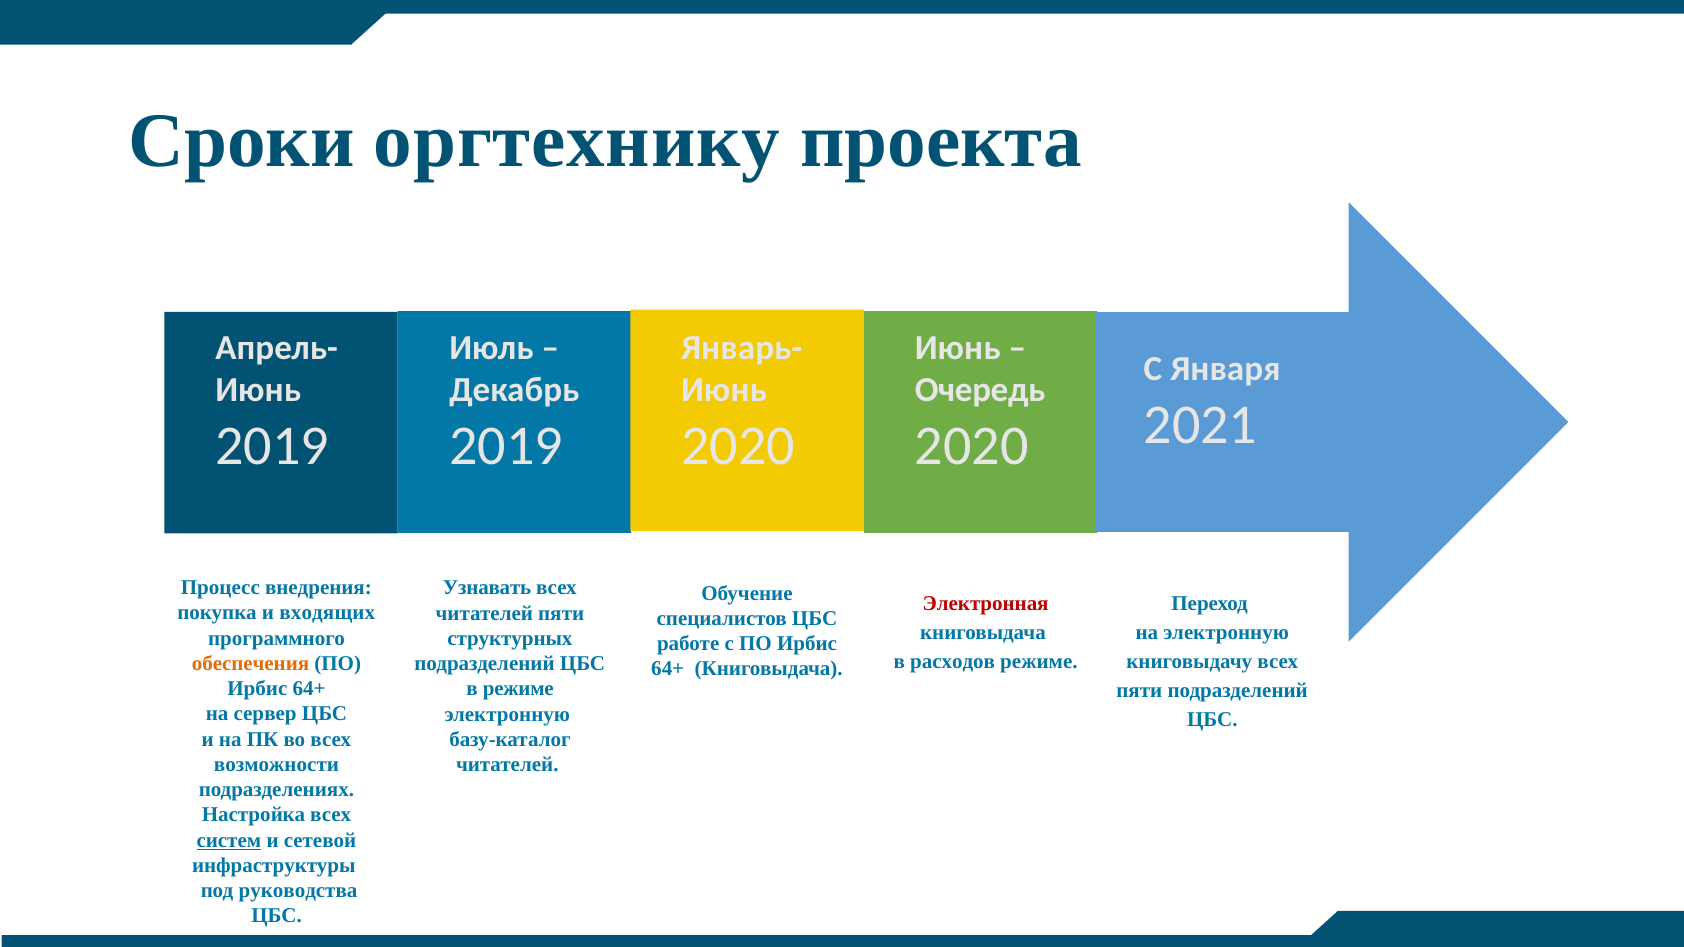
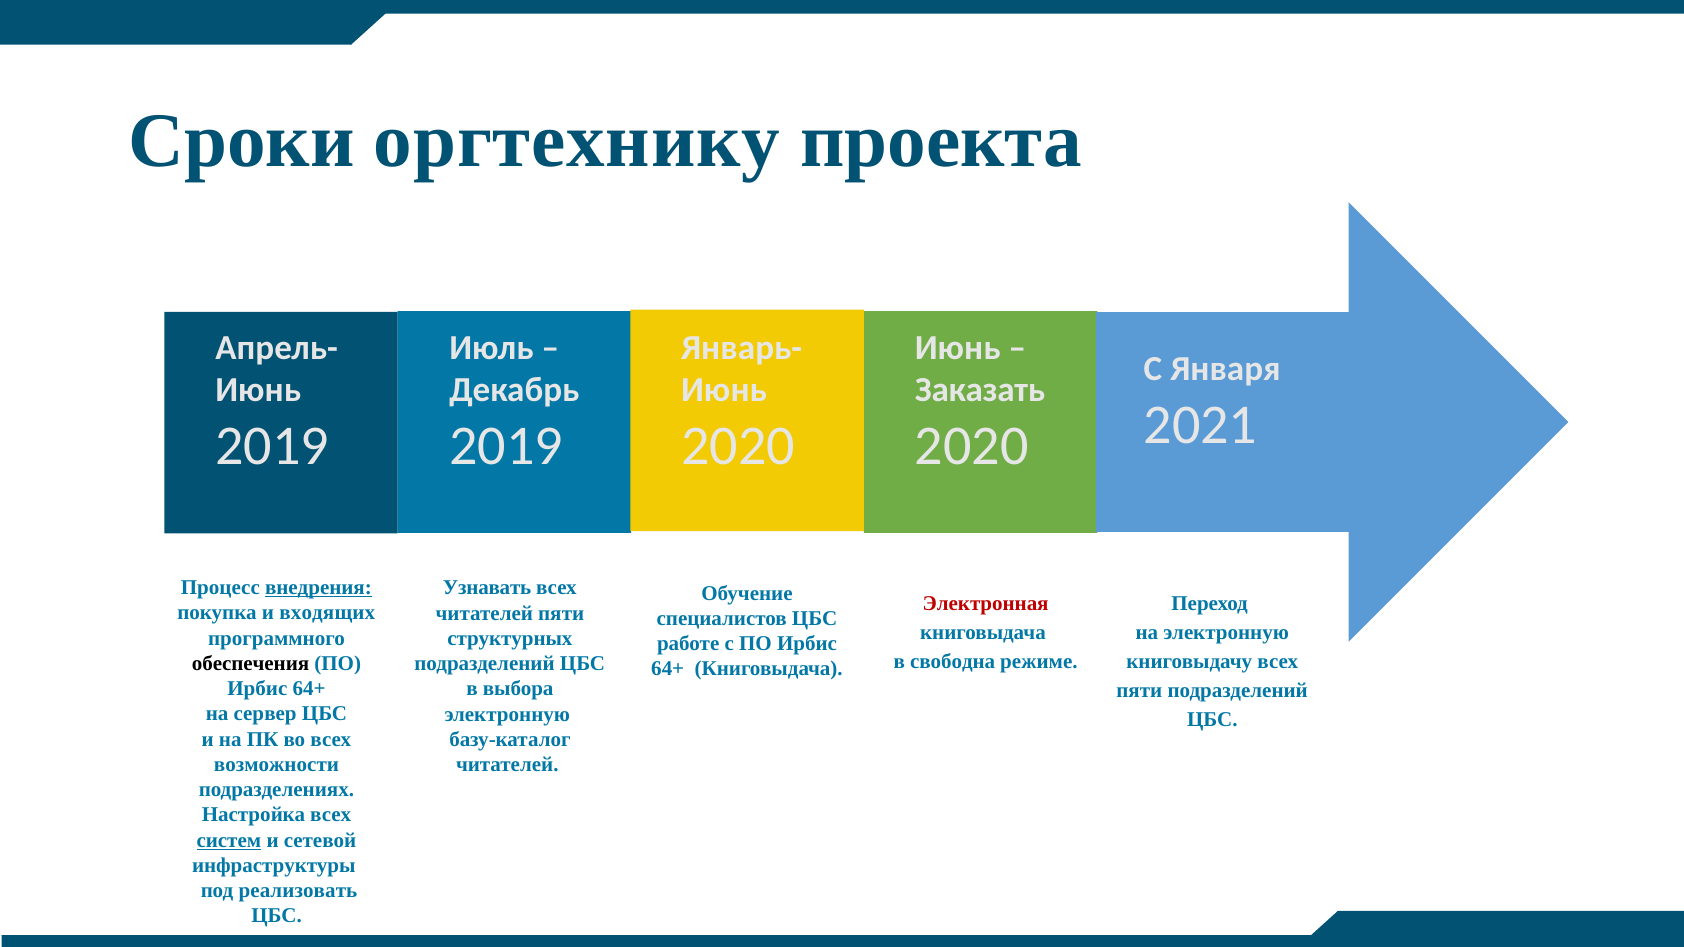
Очередь: Очередь -> Заказать
внедрения underline: none -> present
расходов: расходов -> свободна
обеспечения colour: orange -> black
в режиме: режиме -> выбора
руководства: руководства -> реализовать
